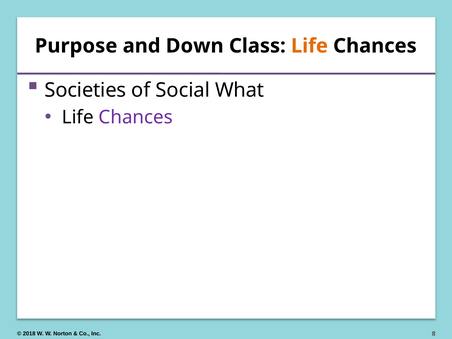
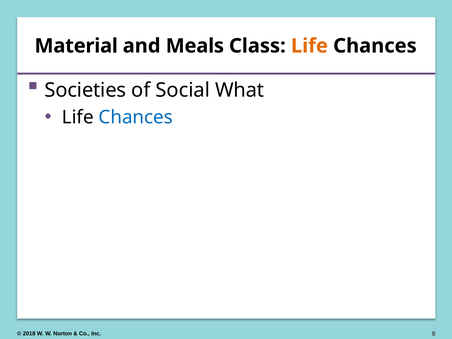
Purpose: Purpose -> Material
Down: Down -> Meals
Chances at (136, 117) colour: purple -> blue
